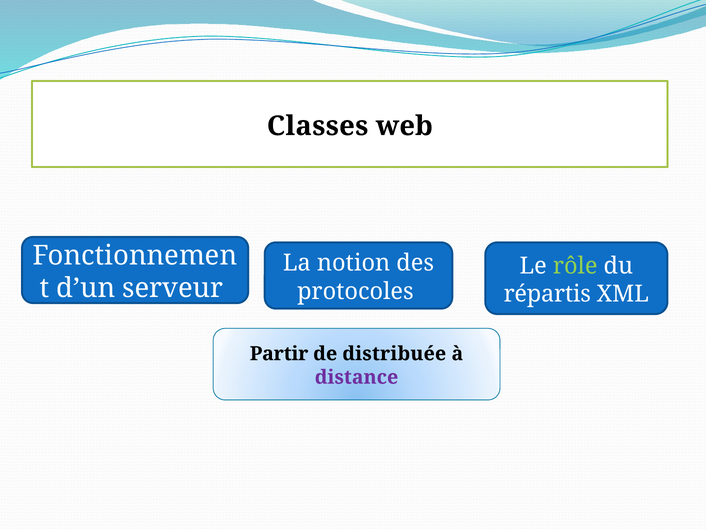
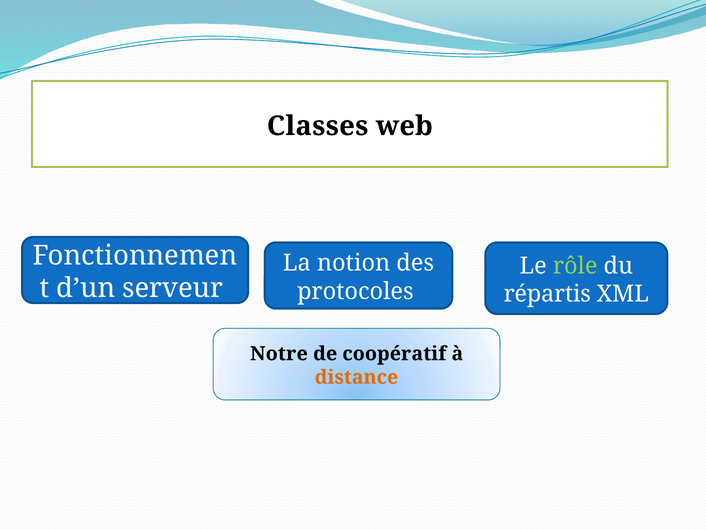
Partir: Partir -> Notre
distribuée: distribuée -> coopératif
distance colour: purple -> orange
